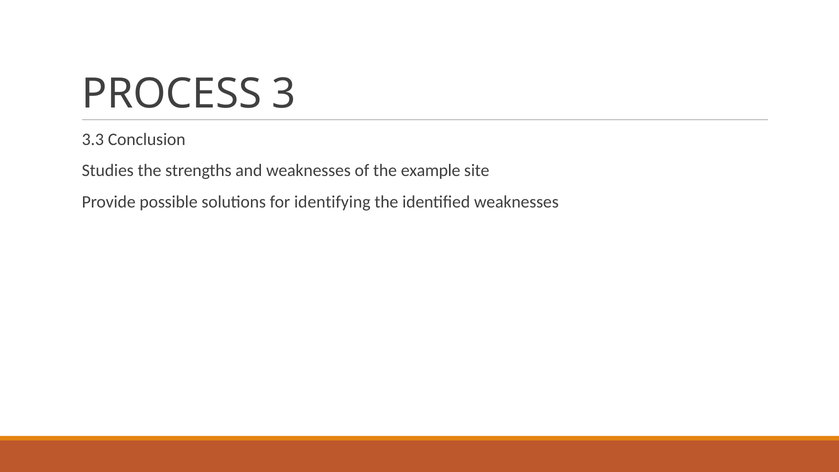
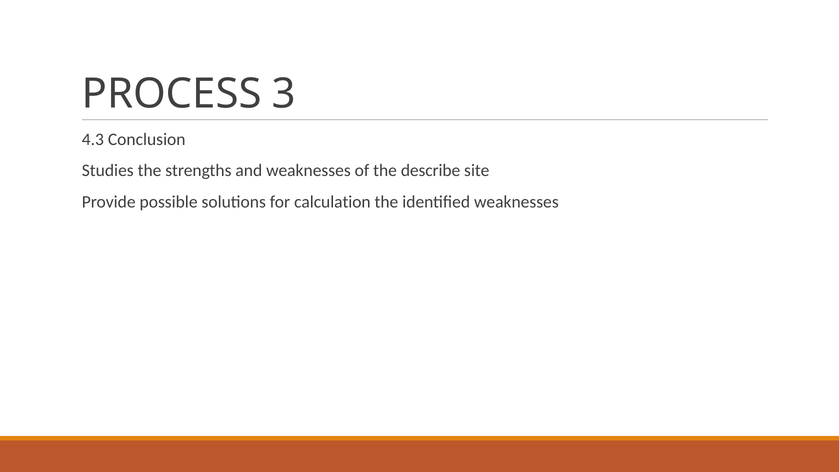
3.3: 3.3 -> 4.3
example: example -> describe
identifying: identifying -> calculation
